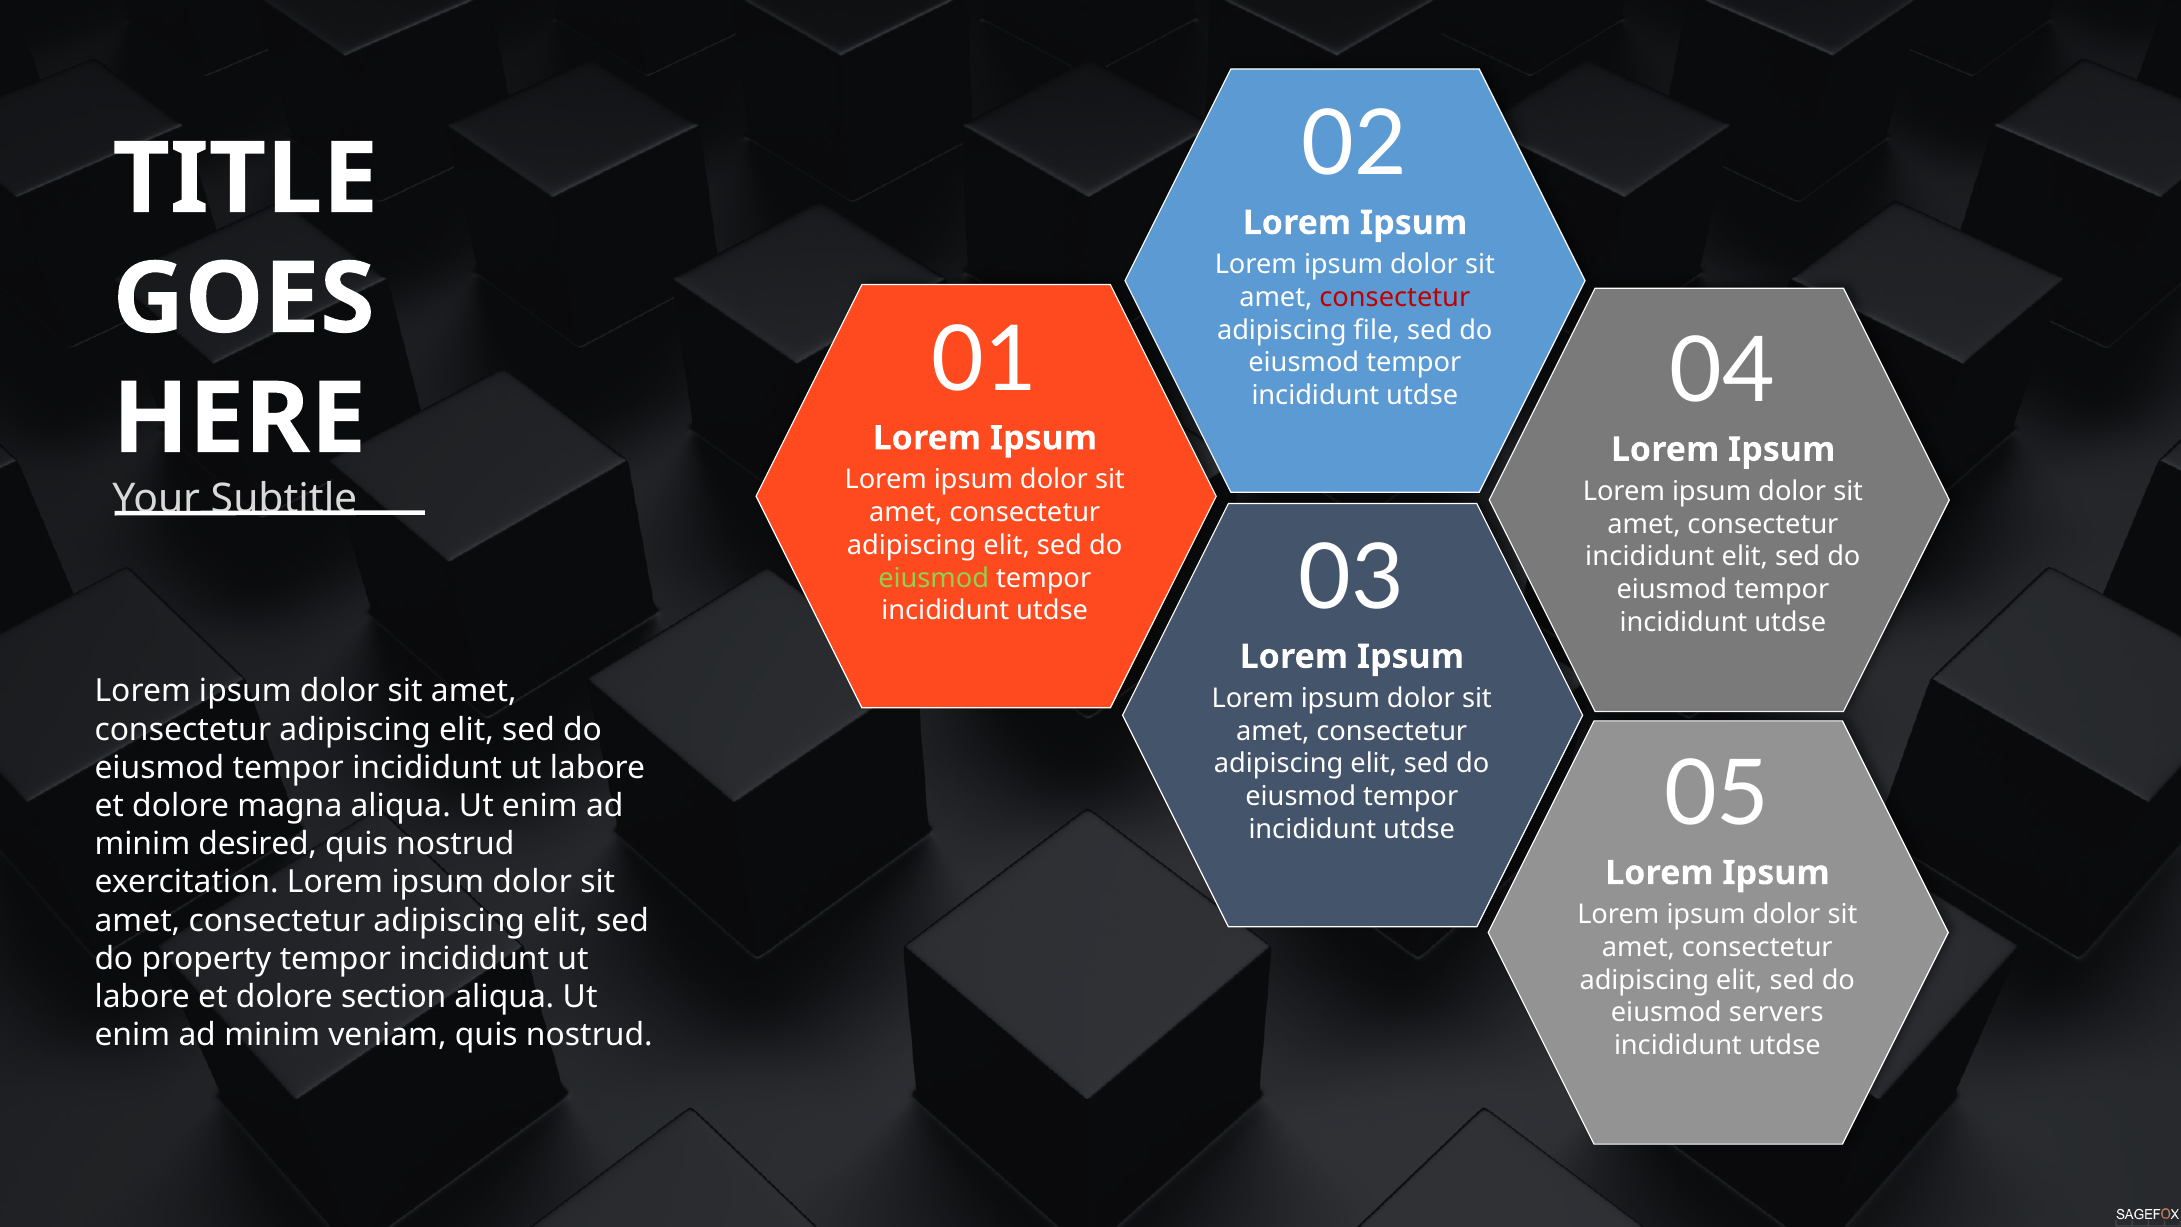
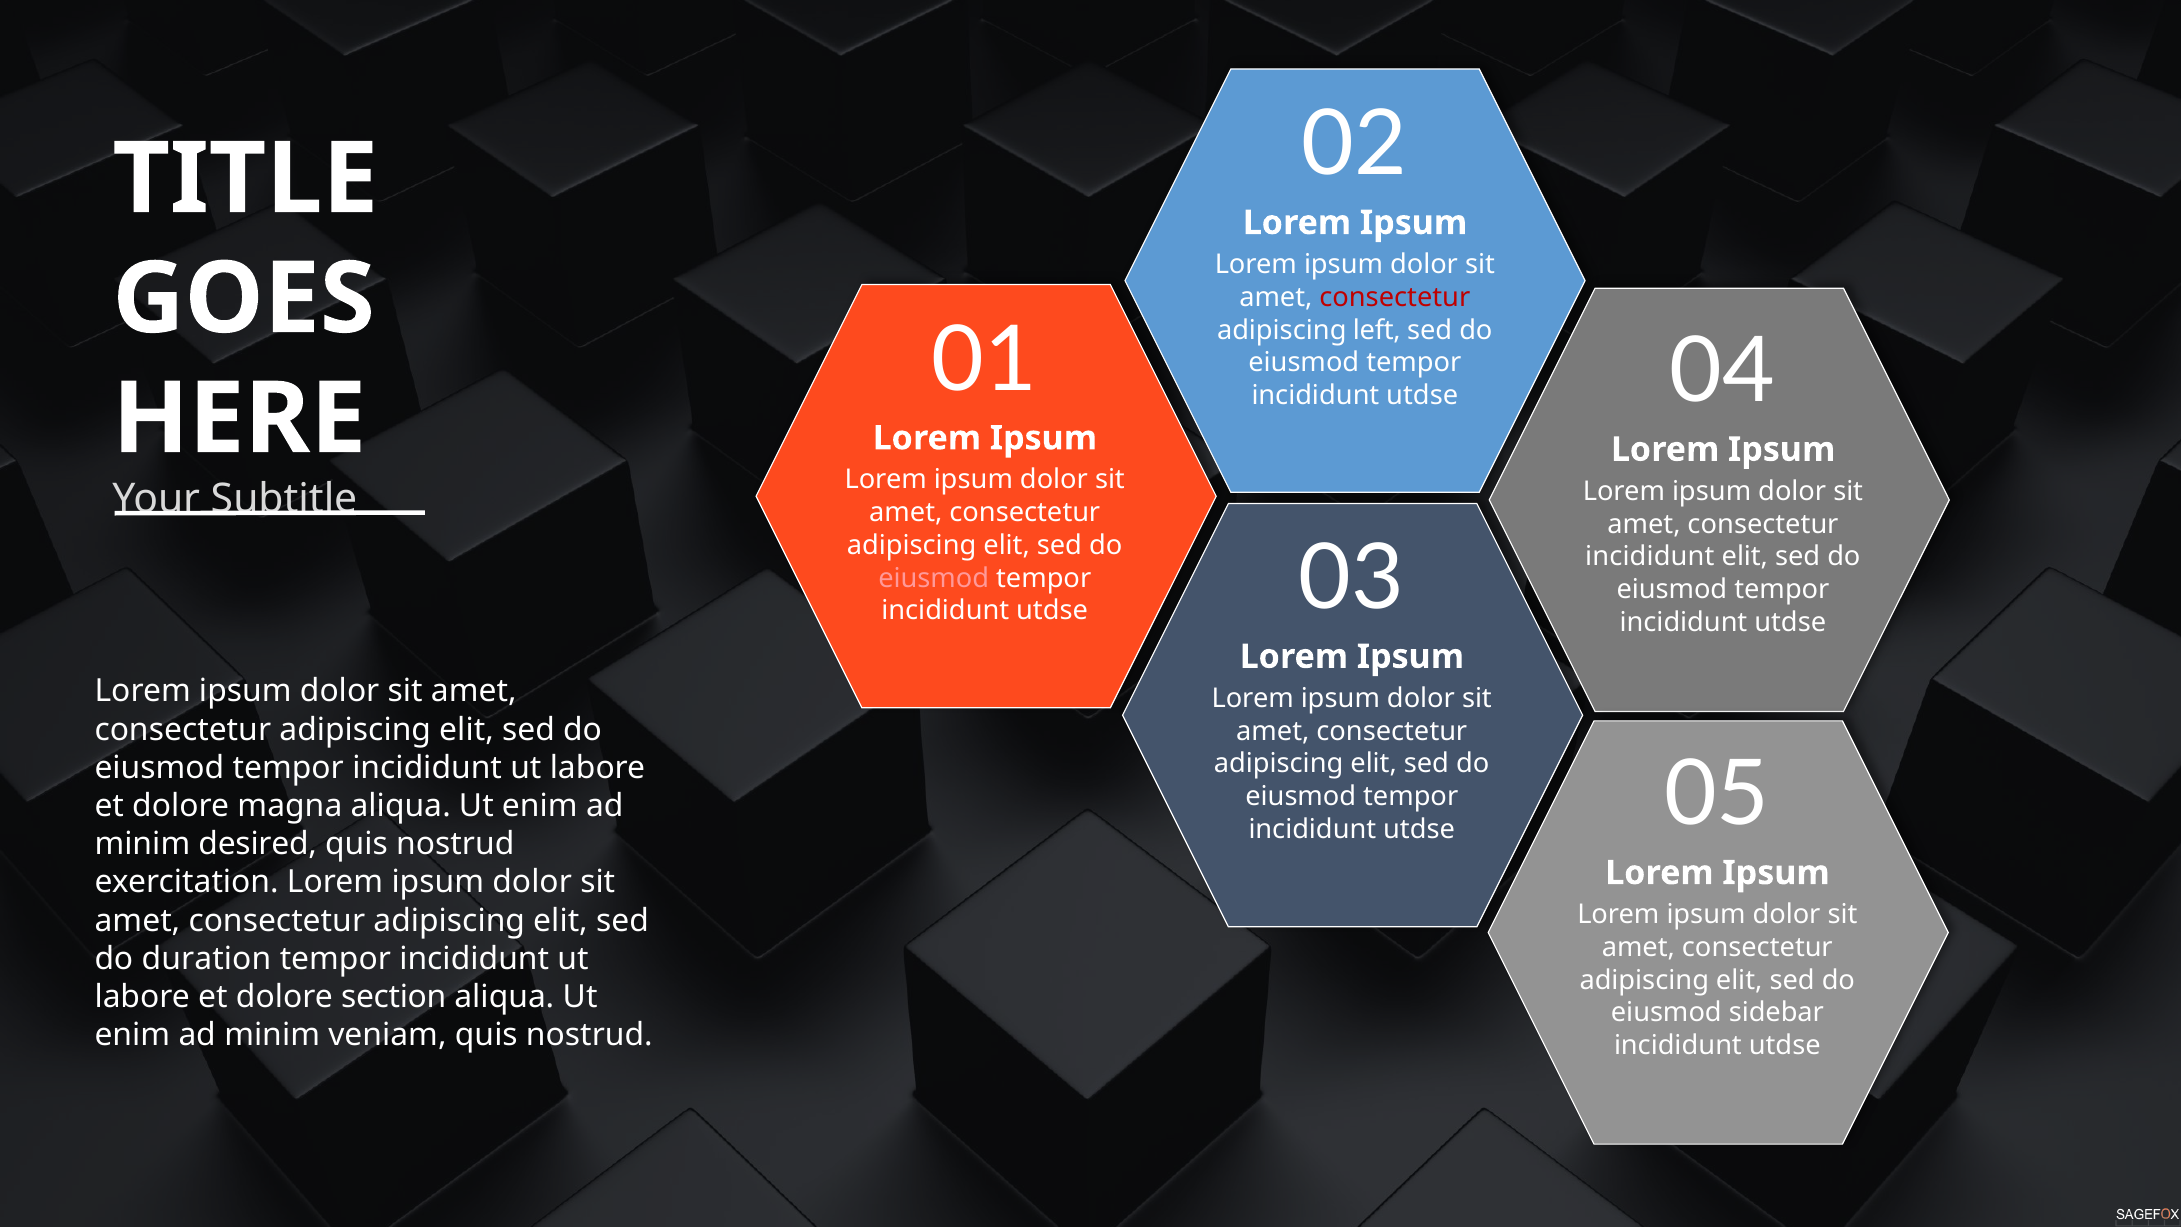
file: file -> left
eiusmod at (934, 578) colour: light green -> pink
property: property -> duration
servers: servers -> sidebar
